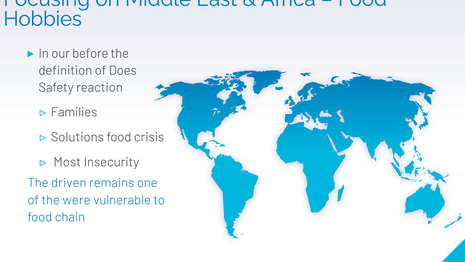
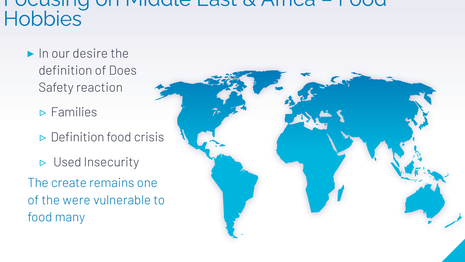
before: before -> desire
Solutions at (77, 137): Solutions -> Definition
Most: Most -> Used
driven: driven -> create
chain: chain -> many
